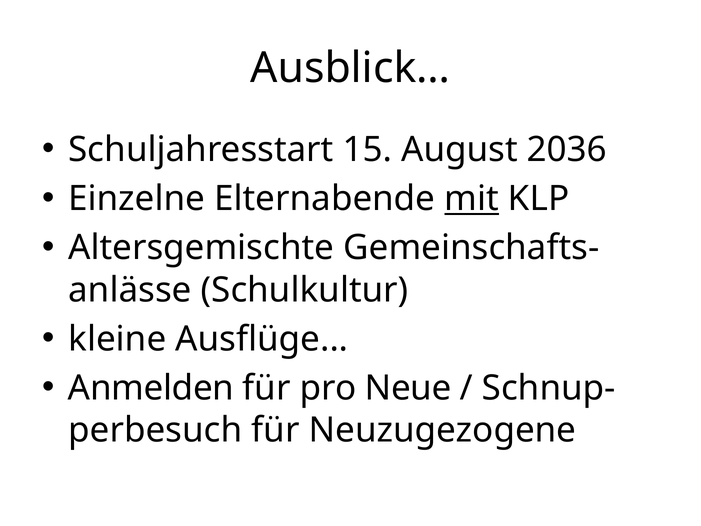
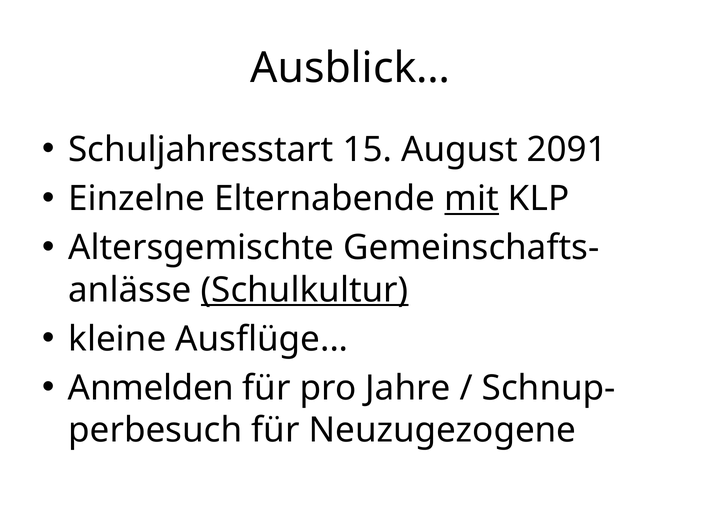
2036: 2036 -> 2091
Schulkultur underline: none -> present
Neue: Neue -> Jahre
